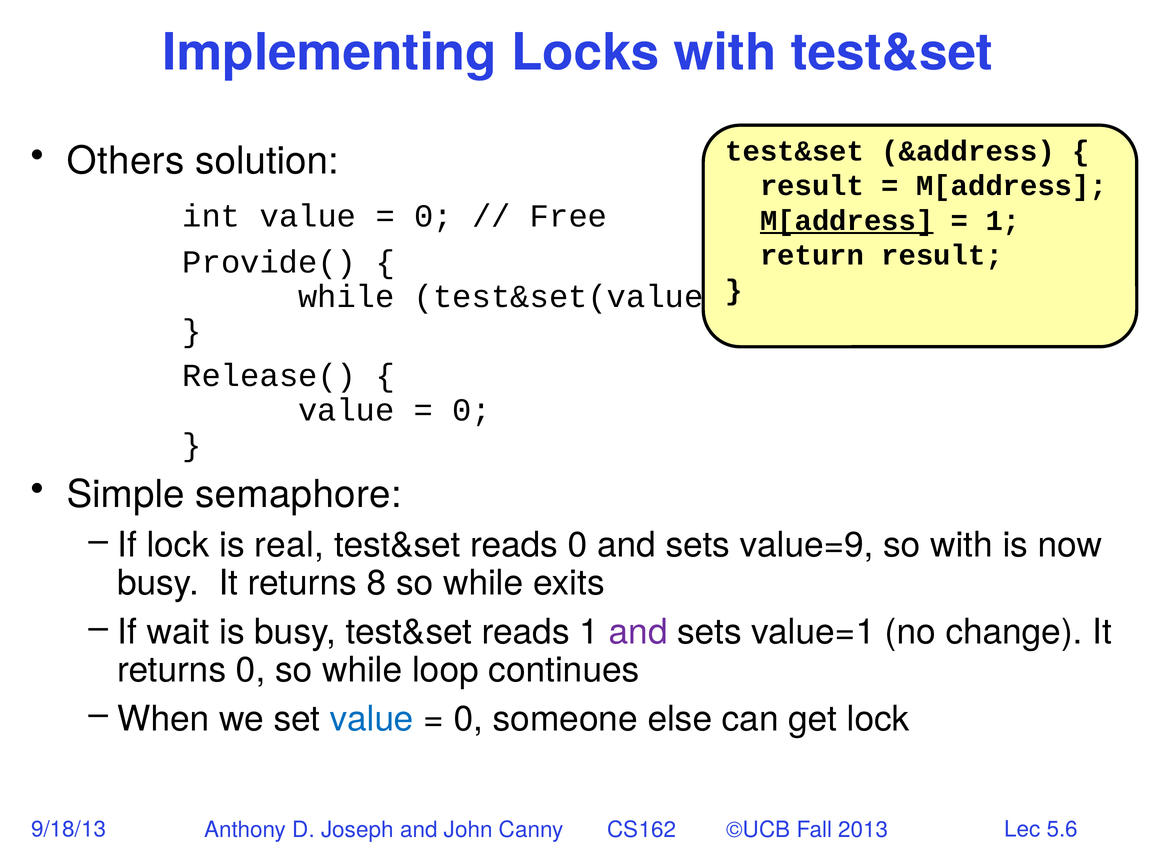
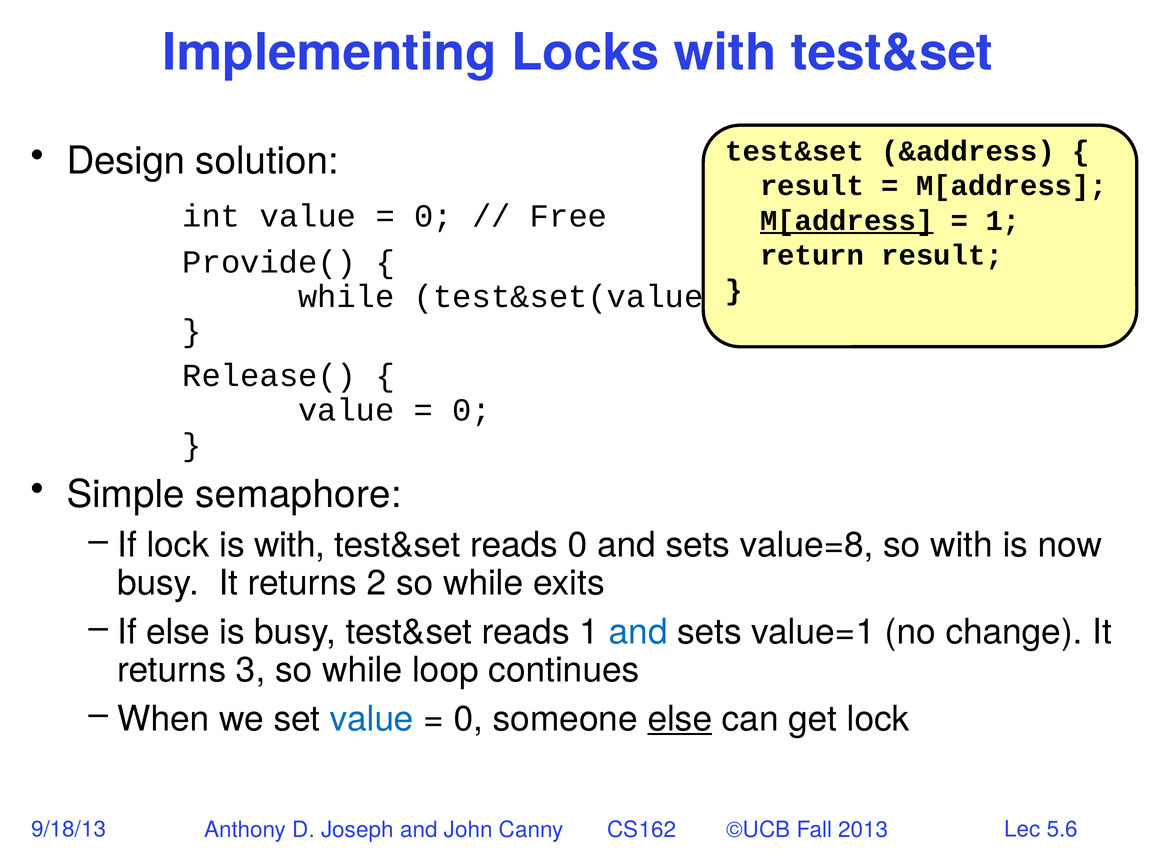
Others: Others -> Design
is real: real -> with
value=9: value=9 -> value=8
8: 8 -> 2
If wait: wait -> else
and at (638, 632) colour: purple -> blue
returns 0: 0 -> 3
else at (680, 719) underline: none -> present
